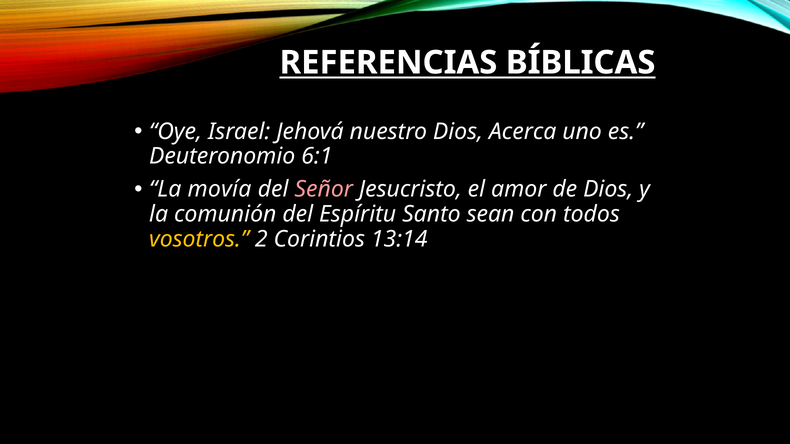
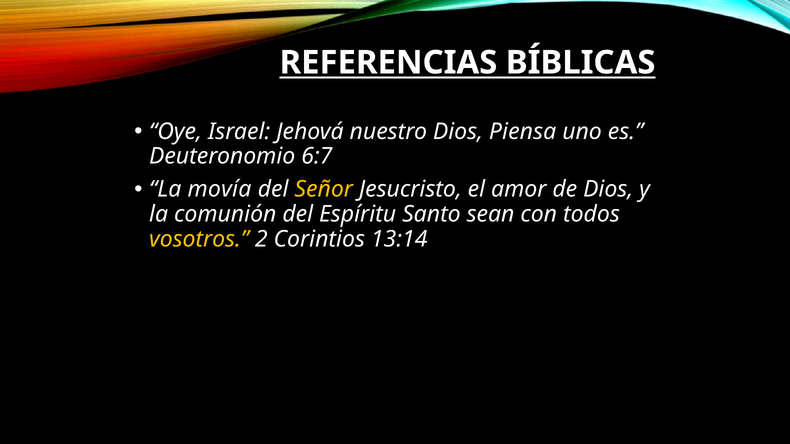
Acerca: Acerca -> Piensa
6:1: 6:1 -> 6:7
Señor colour: pink -> yellow
